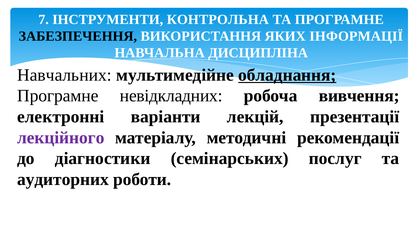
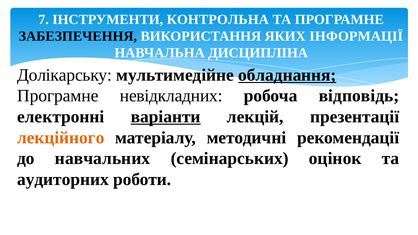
Навчальних: Навчальних -> Долікарську
вивчення: вивчення -> відповідь
варіанти underline: none -> present
лекційного colour: purple -> orange
діагностики: діагностики -> навчальних
послуг: послуг -> оцінок
